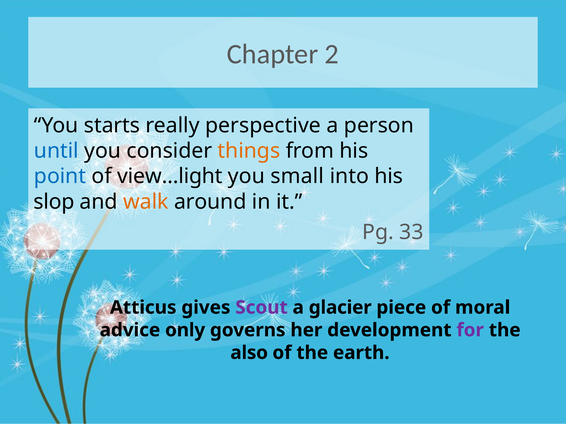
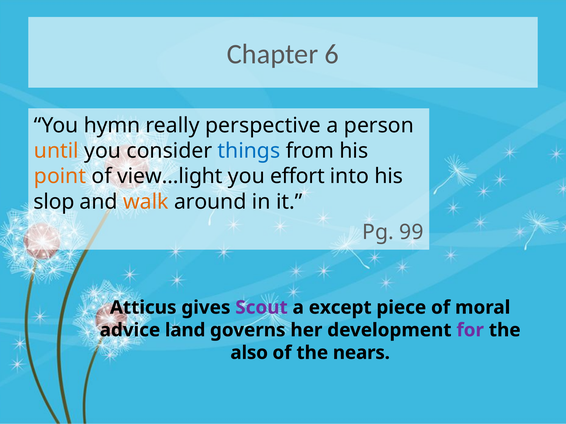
2: 2 -> 6
starts: starts -> hymn
until colour: blue -> orange
things colour: orange -> blue
point colour: blue -> orange
small: small -> effort
33: 33 -> 99
glacier: glacier -> except
only: only -> land
earth: earth -> nears
